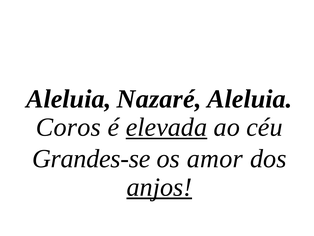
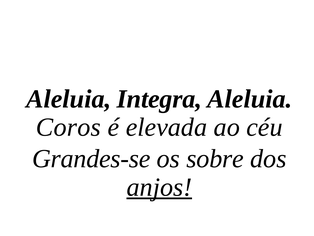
Nazaré: Nazaré -> Integra
elevada underline: present -> none
amor: amor -> sobre
